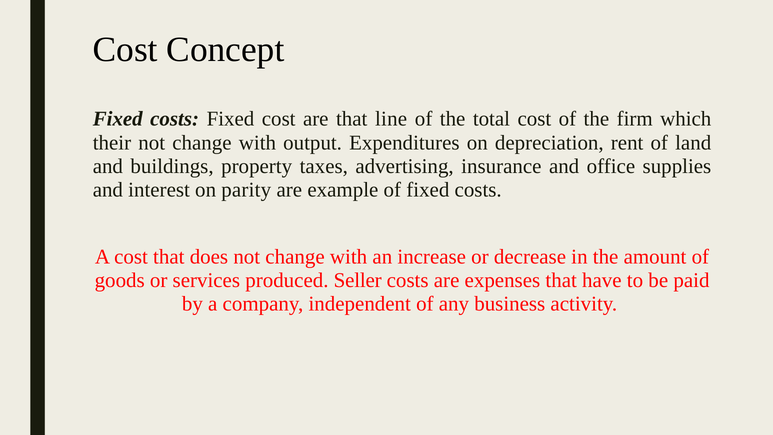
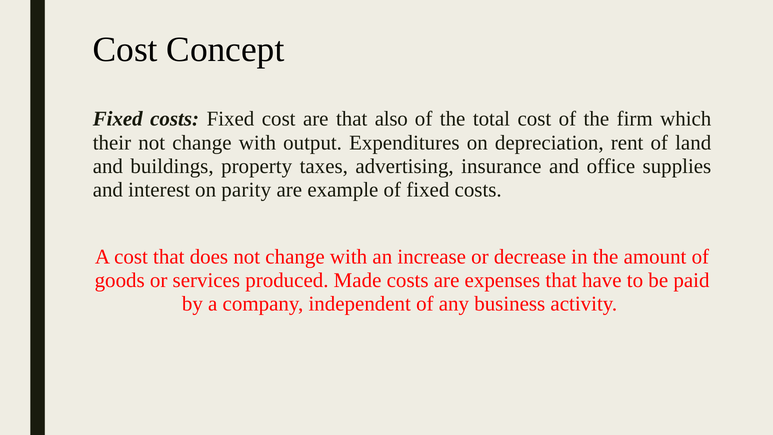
line: line -> also
Seller: Seller -> Made
